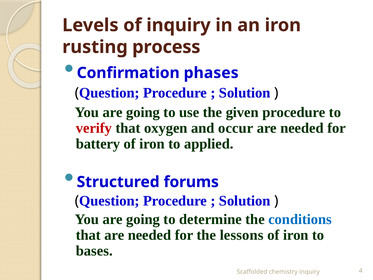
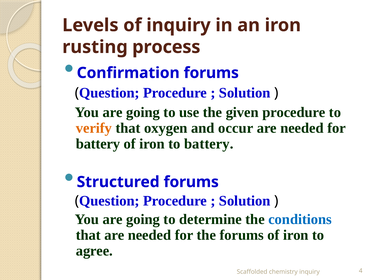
Confirmation phases: phases -> forums
verify colour: red -> orange
to applied: applied -> battery
the lessons: lessons -> forums
bases: bases -> agree
